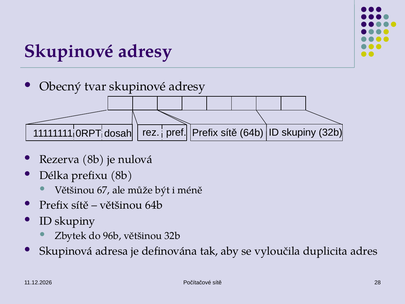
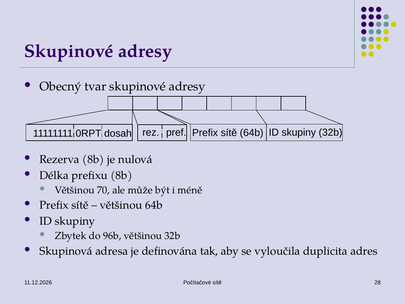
67: 67 -> 70
